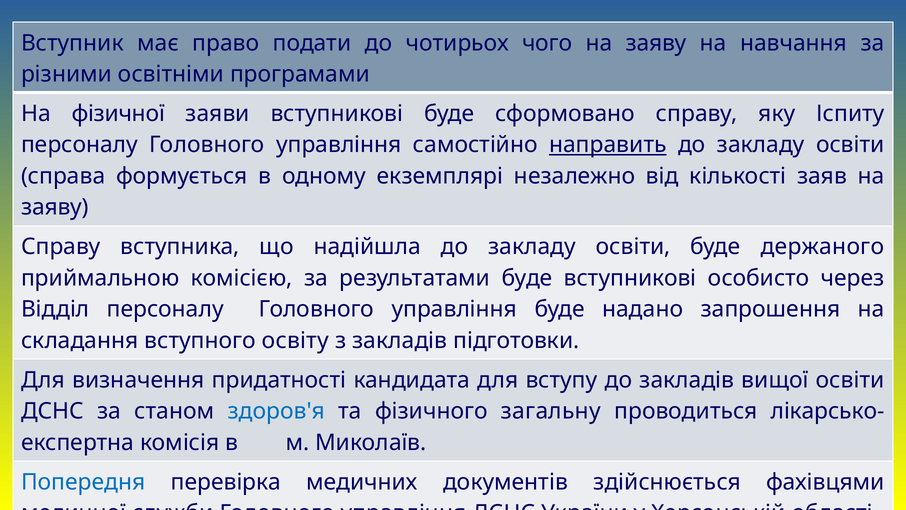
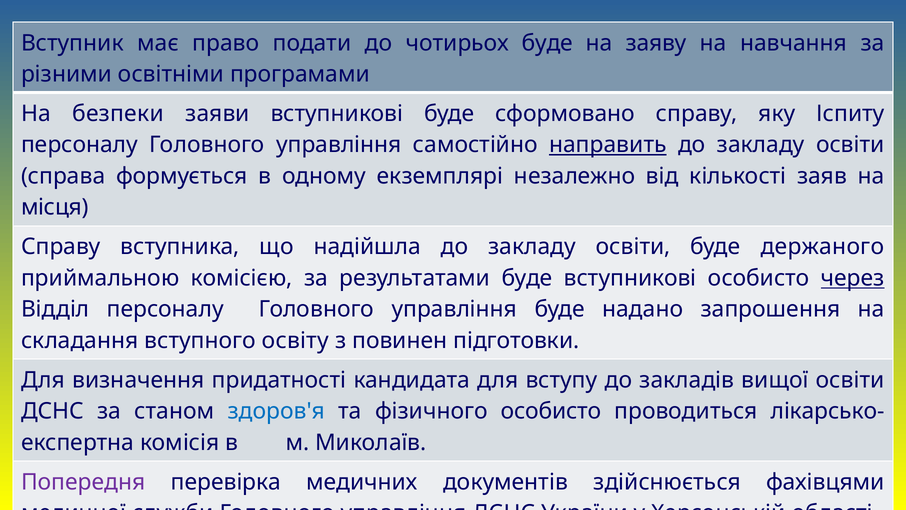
чотирьох чого: чого -> буде
фізичної: фізичної -> безпеки
заяву at (55, 207): заяву -> місця
через underline: none -> present
з закладів: закладів -> повинен
фізичного загальну: загальну -> особисто
Попередня colour: blue -> purple
